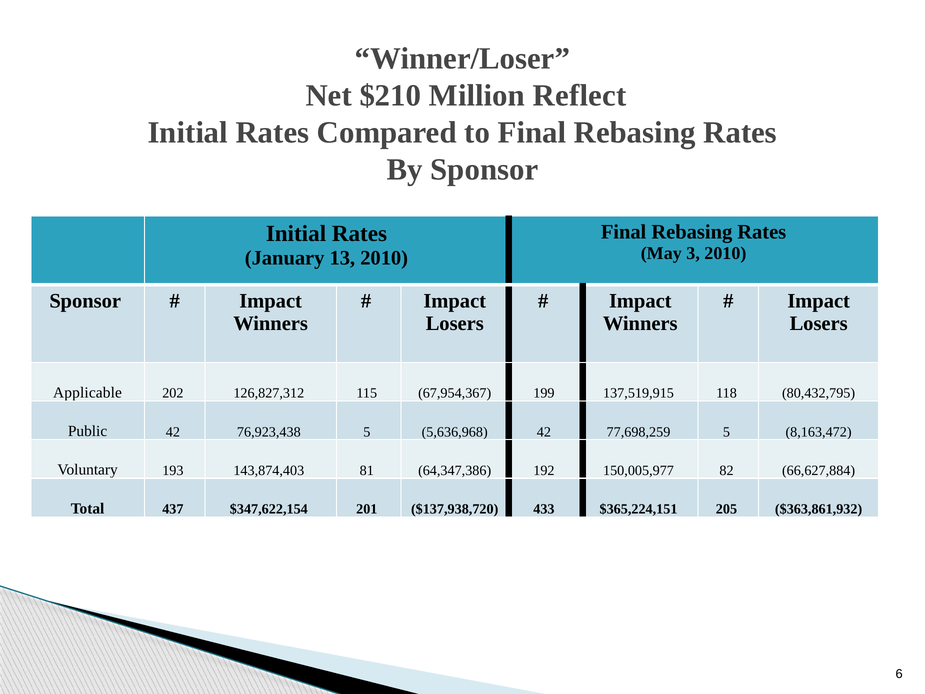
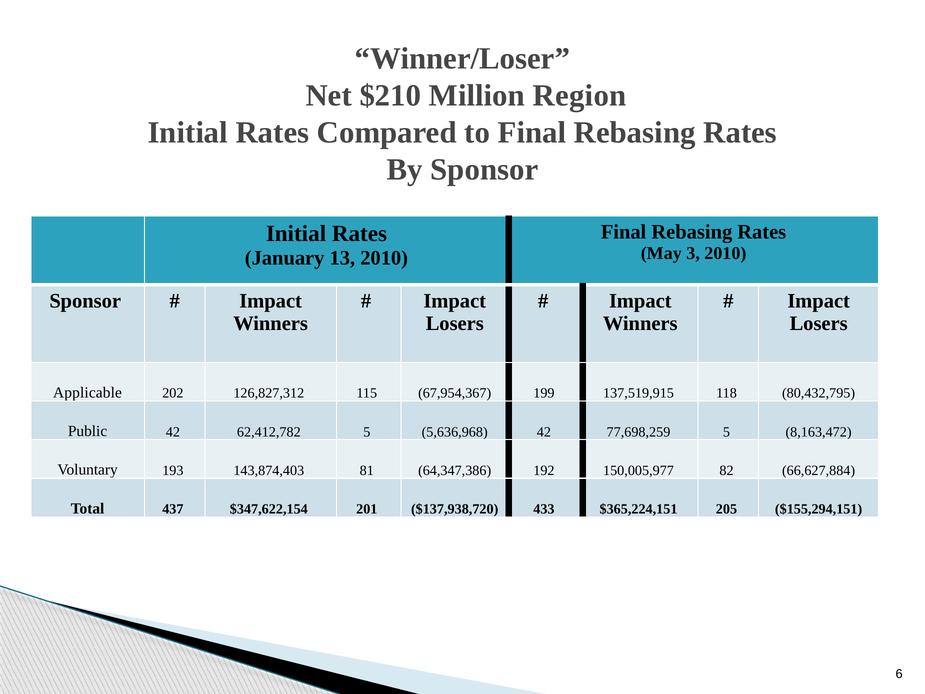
Reflect: Reflect -> Region
76,923,438: 76,923,438 -> 62,412,782
$363,861,932: $363,861,932 -> $155,294,151
